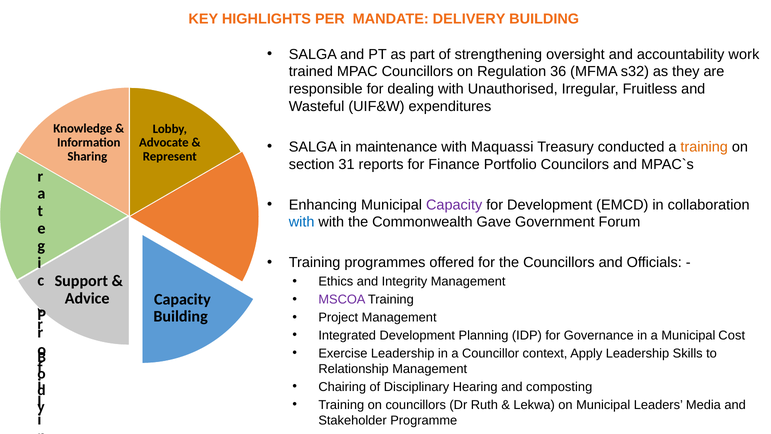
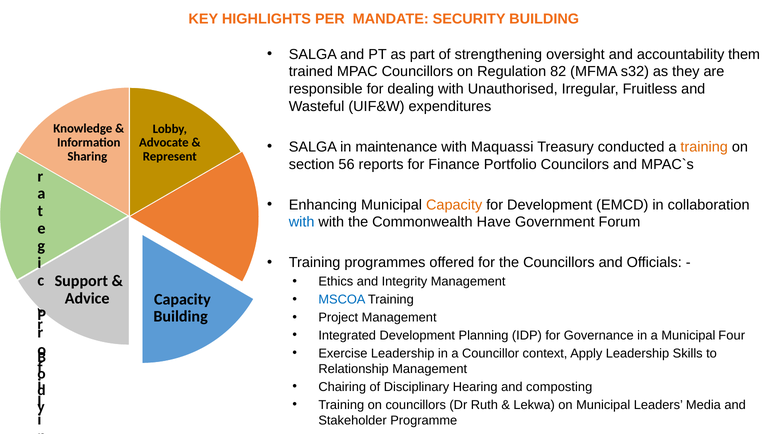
DELIVERY: DELIVERY -> SECURITY
work: work -> them
36: 36 -> 82
31: 31 -> 56
Capacity at (454, 205) colour: purple -> orange
Gave: Gave -> Have
MSCOA colour: purple -> blue
Cost: Cost -> Four
